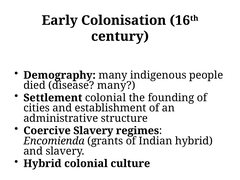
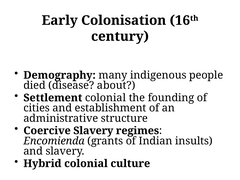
disease many: many -> about
Indian hybrid: hybrid -> insults
